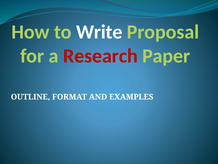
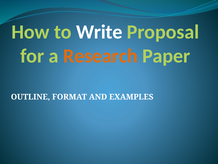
Research colour: red -> orange
